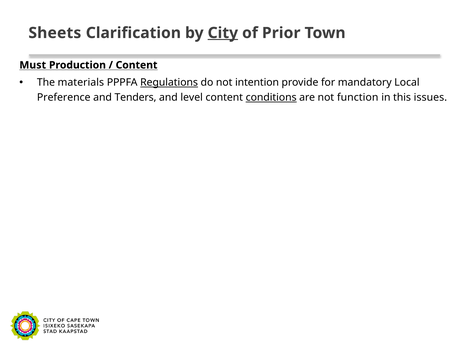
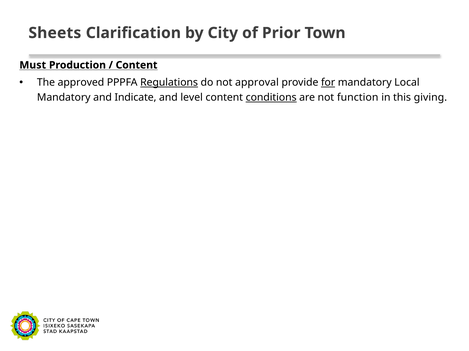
City underline: present -> none
materials: materials -> approved
intention: intention -> approval
for underline: none -> present
Preference at (64, 98): Preference -> Mandatory
Tenders: Tenders -> Indicate
issues: issues -> giving
